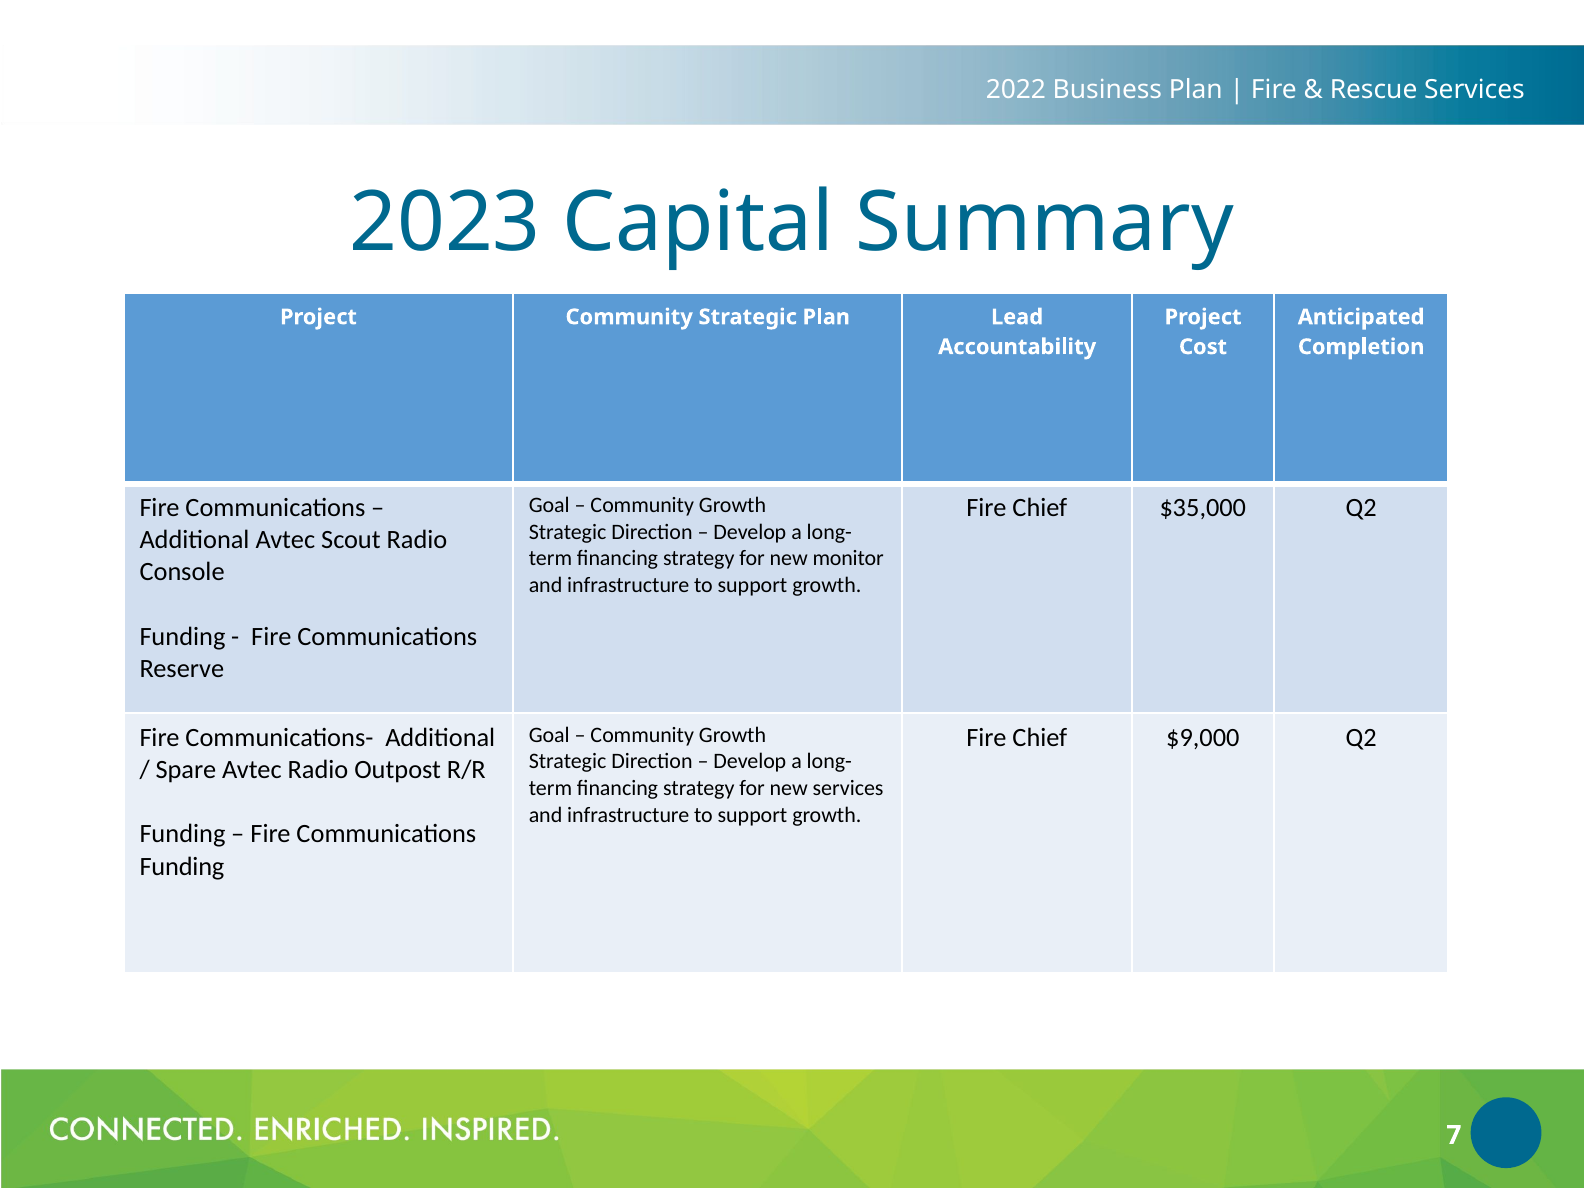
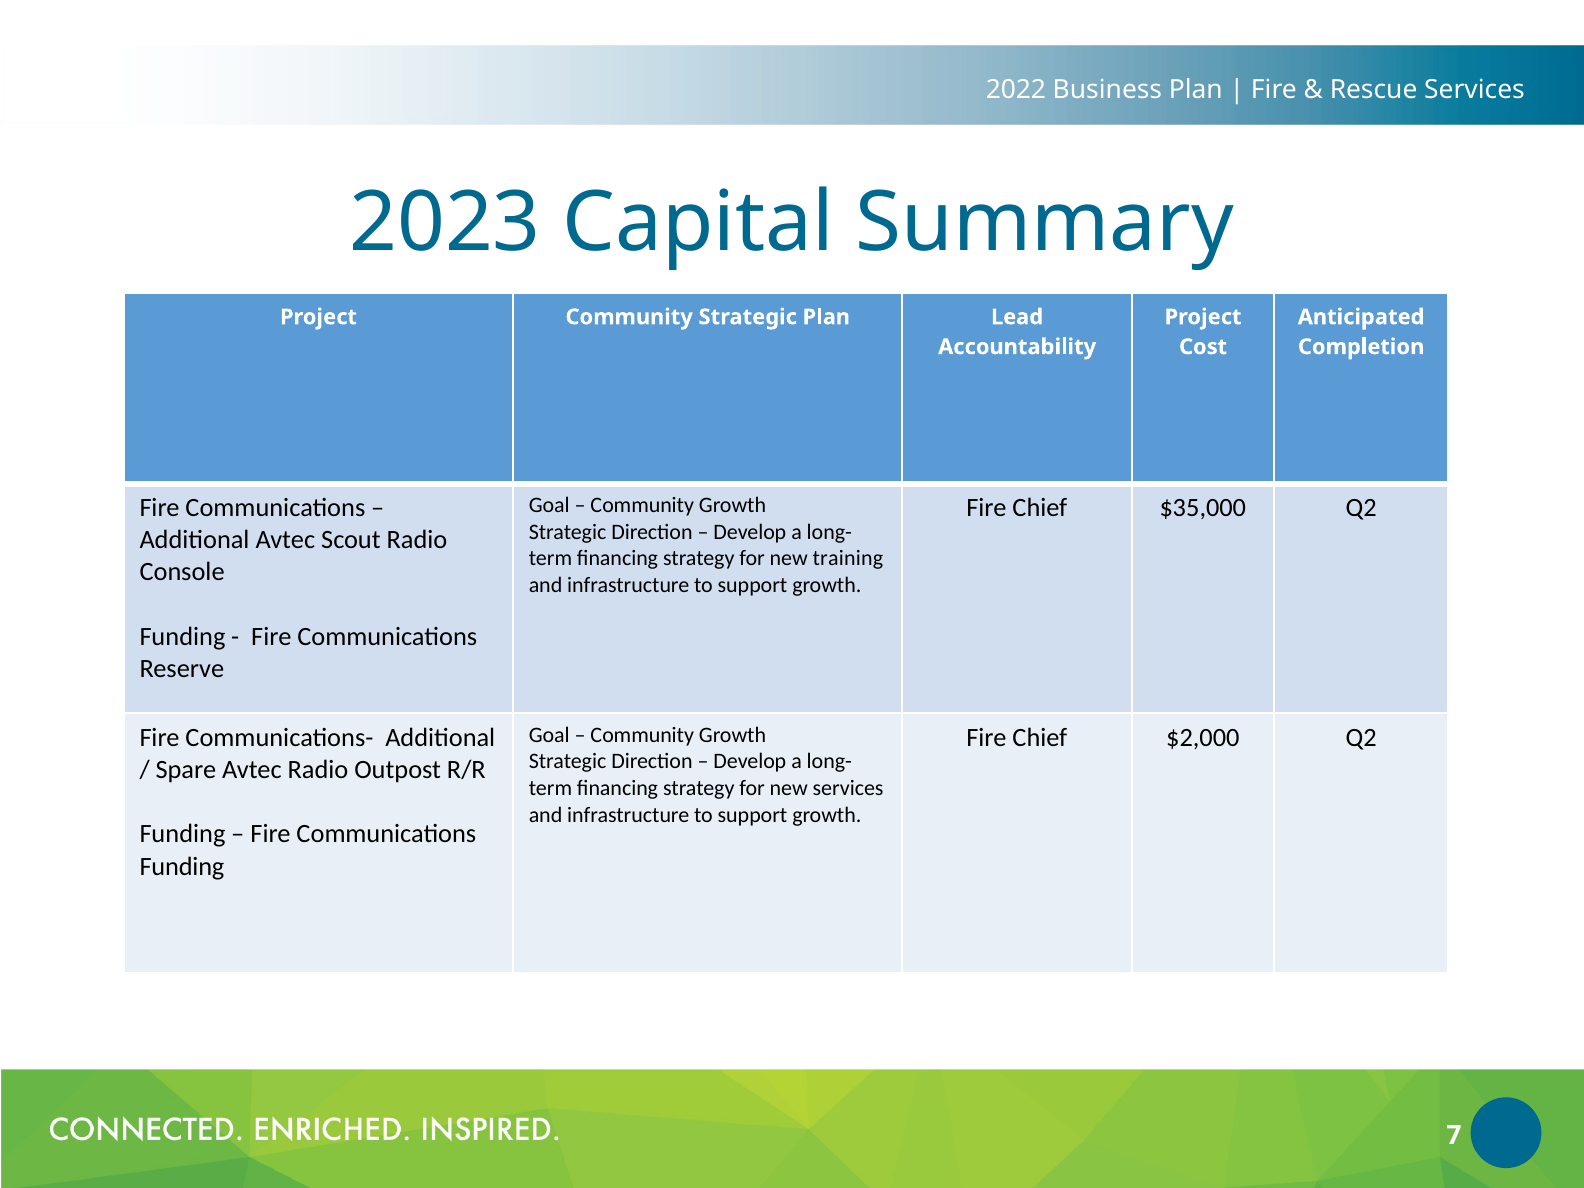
monitor: monitor -> training
$9,000: $9,000 -> $2,000
